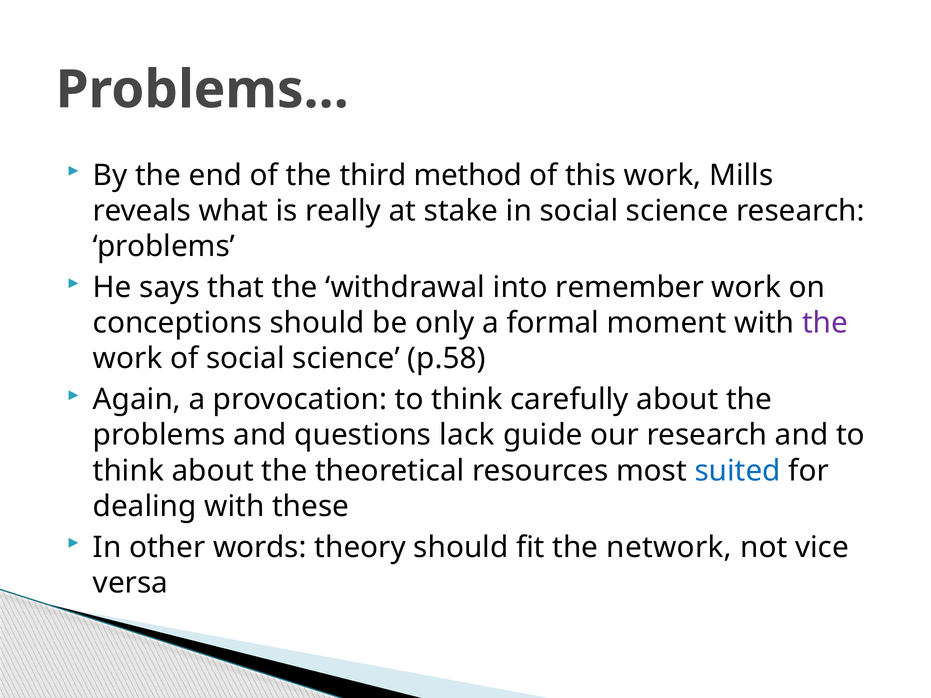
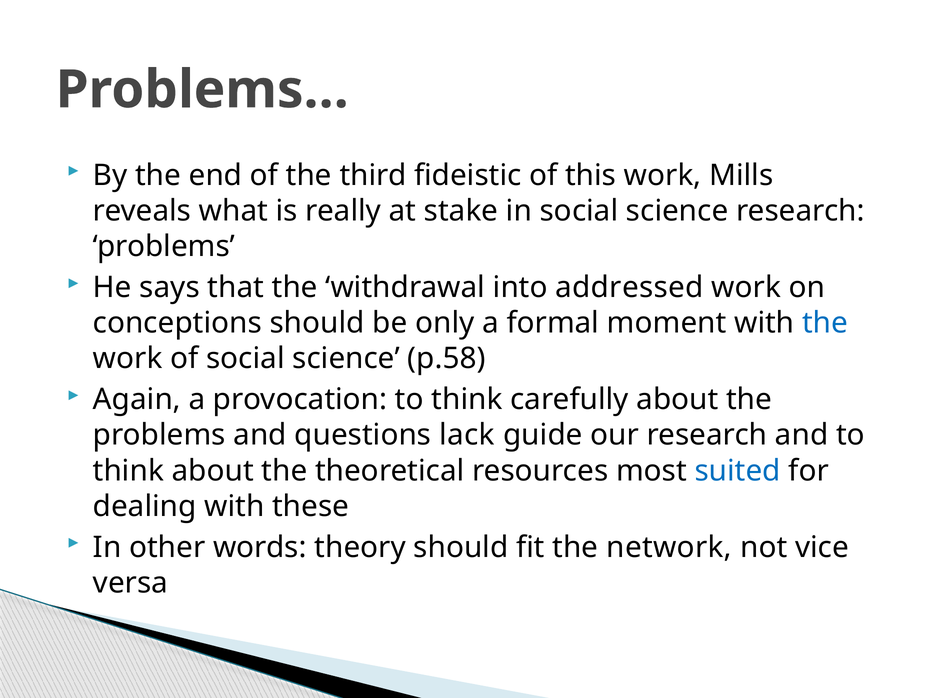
method: method -> fideistic
remember: remember -> addressed
the at (825, 323) colour: purple -> blue
